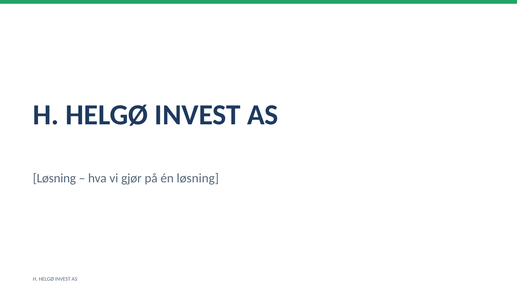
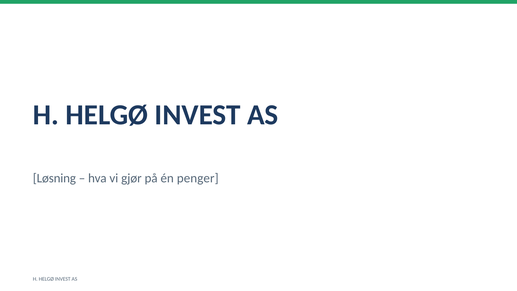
én løsning: løsning -> penger
